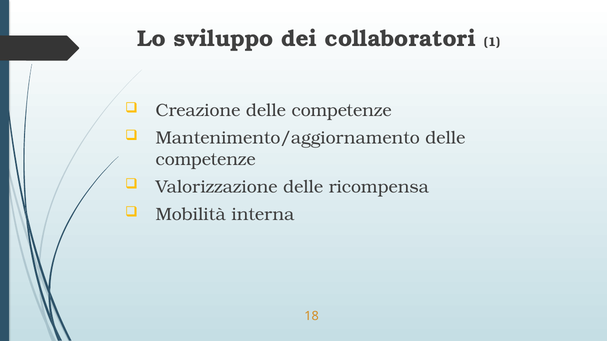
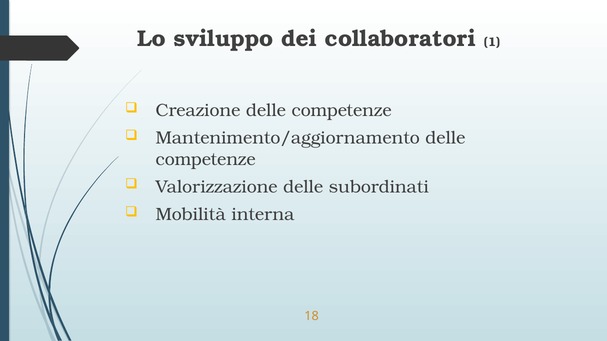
ricompensa: ricompensa -> subordinati
